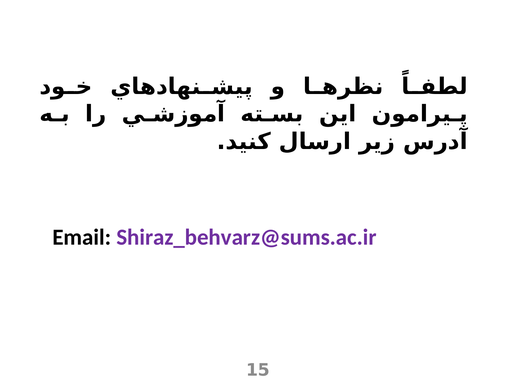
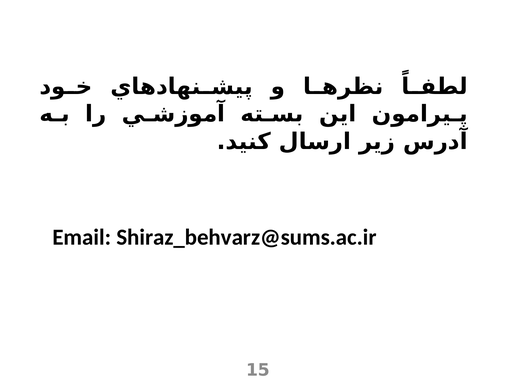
Shiraz_behvarz@sums.ac.ir colour: purple -> black
